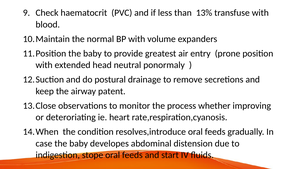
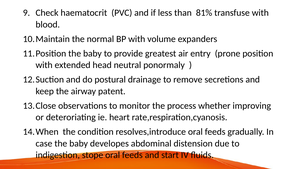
13%: 13% -> 81%
